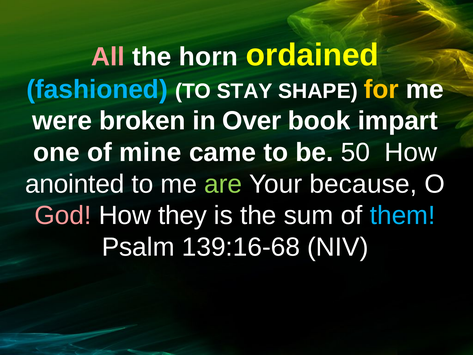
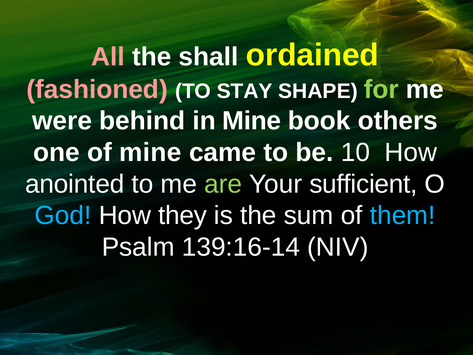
horn: horn -> shall
fashioned colour: light blue -> pink
for colour: yellow -> light green
broken: broken -> behind
in Over: Over -> Mine
impart: impart -> others
50: 50 -> 10
because: because -> sufficient
God colour: pink -> light blue
139:16-68: 139:16-68 -> 139:16-14
